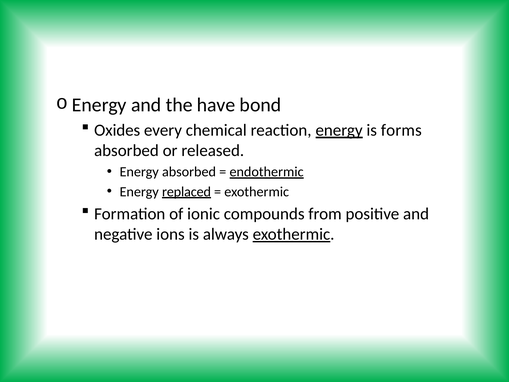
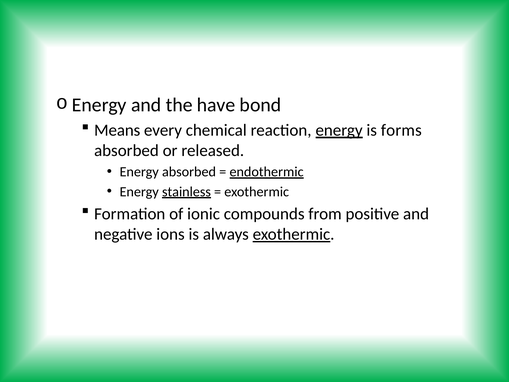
Oxides: Oxides -> Means
replaced: replaced -> stainless
